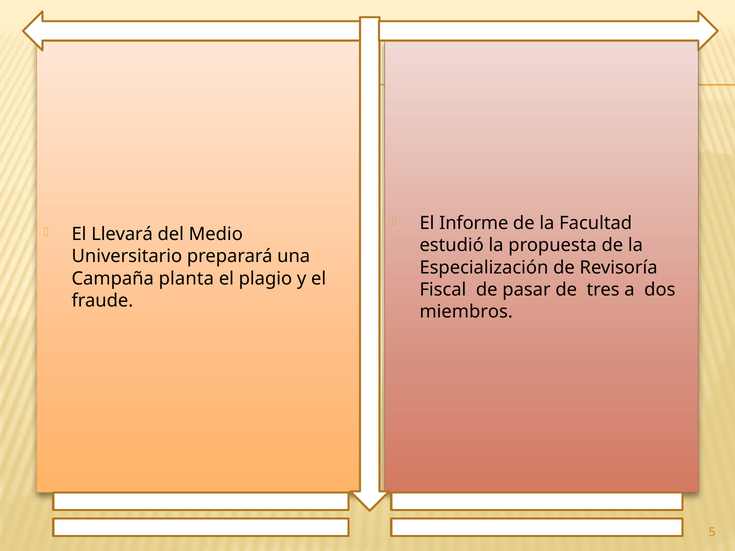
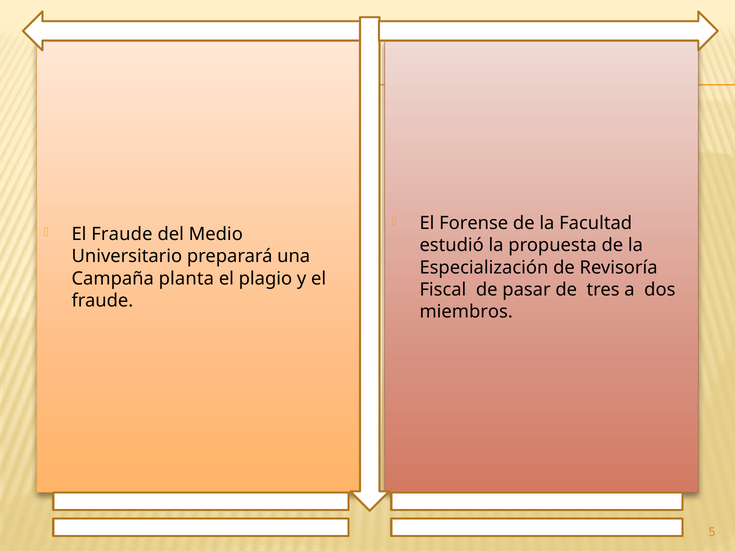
Informe: Informe -> Forense
Llevará at (122, 234): Llevará -> Fraude
